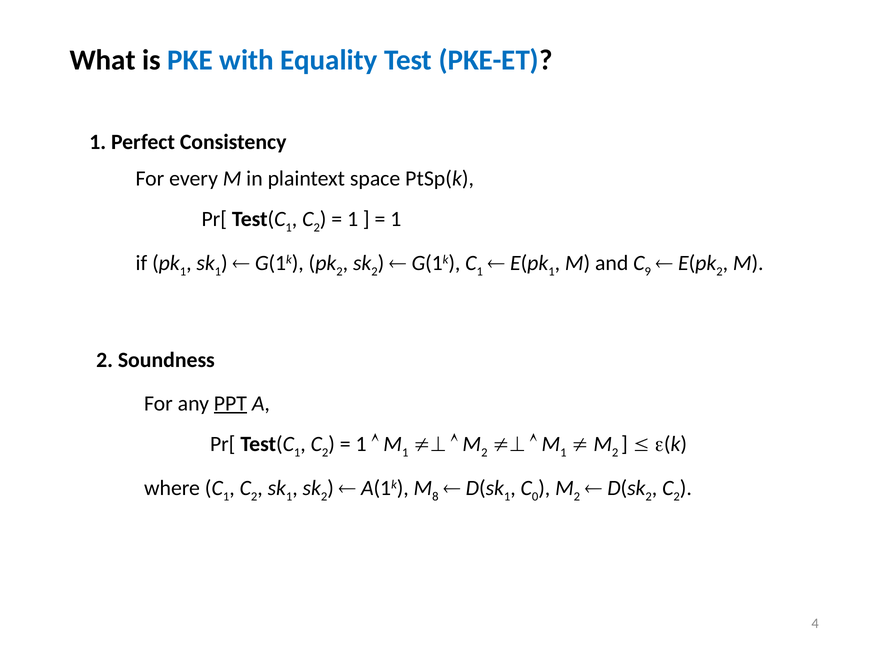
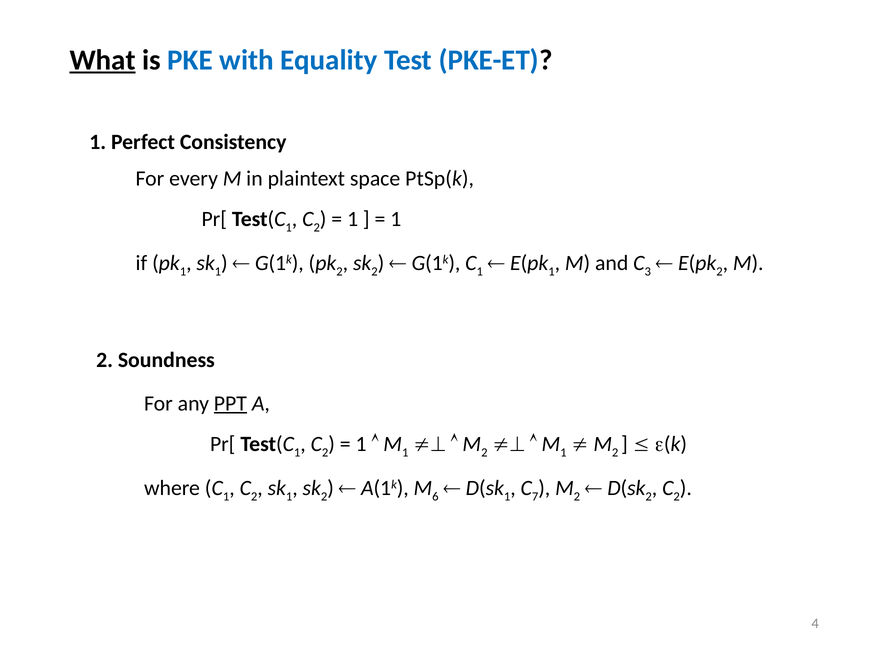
What underline: none -> present
9: 9 -> 3
8: 8 -> 6
0: 0 -> 7
